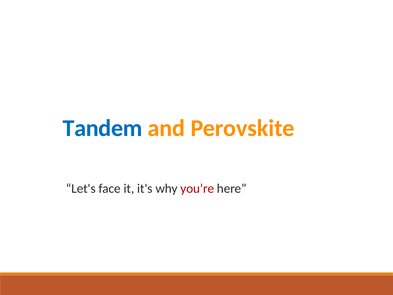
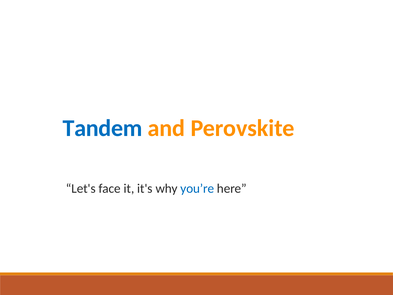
you’re colour: red -> blue
